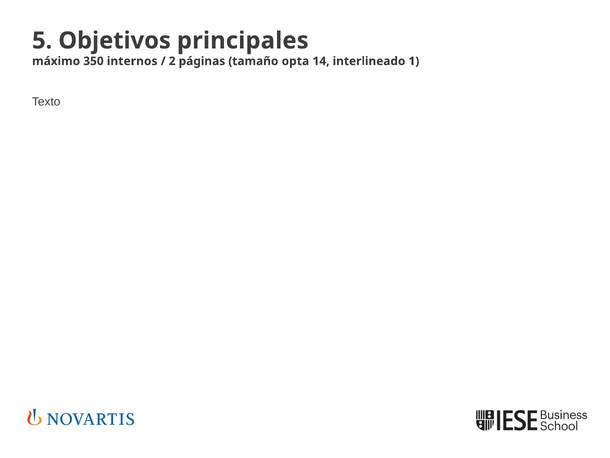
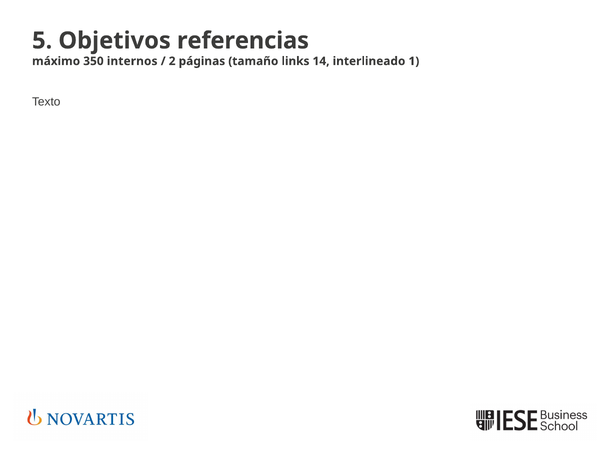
principales: principales -> referencias
opta: opta -> links
